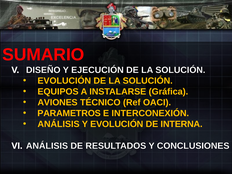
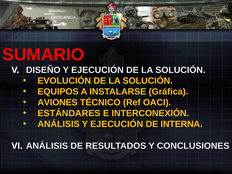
PARAMETROS: PARAMETROS -> ESTÁNDARES
ANÁLISIS Y EVOLUCIÓN: EVOLUCIÓN -> EJECUCIÓN
